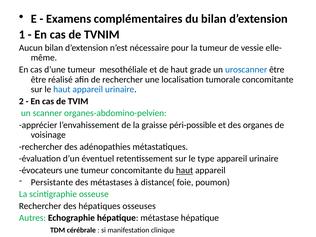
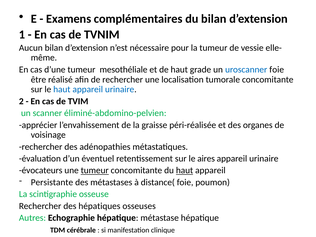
uroscanner être: être -> foie
organes-abdomino-pelvien: organes-abdomino-pelvien -> éliminé-abdomino-pelvien
péri-possible: péri-possible -> péri-réalisée
type: type -> aires
tumeur at (95, 170) underline: none -> present
